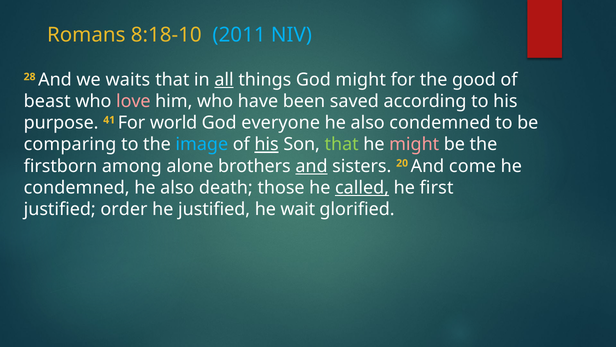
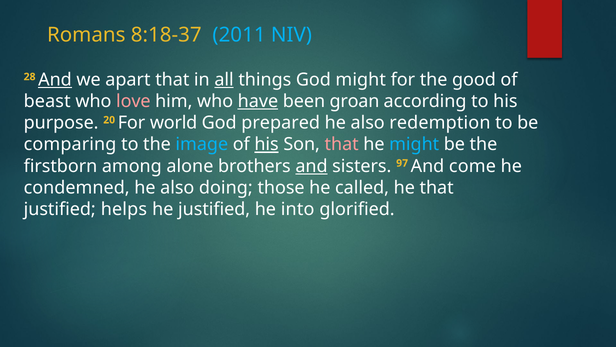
8:18-10: 8:18-10 -> 8:18-37
And at (55, 80) underline: none -> present
waits: waits -> apart
have underline: none -> present
saved: saved -> groan
41: 41 -> 20
everyone: everyone -> prepared
also condemned: condemned -> redemption
that at (342, 144) colour: light green -> pink
might at (414, 144) colour: pink -> light blue
20: 20 -> 97
death: death -> doing
called underline: present -> none
he first: first -> that
order: order -> helps
wait: wait -> into
